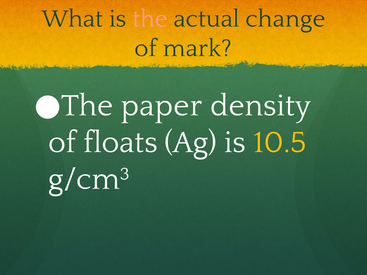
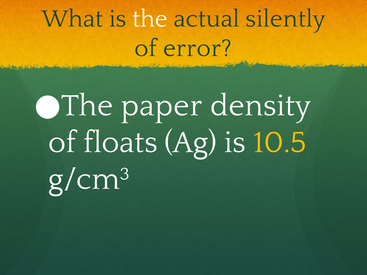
the at (150, 19) colour: pink -> white
change: change -> silently
mark: mark -> error
